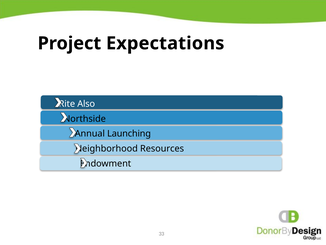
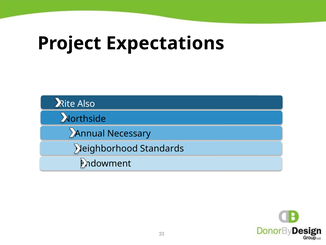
Launching: Launching -> Necessary
Resources: Resources -> Standards
